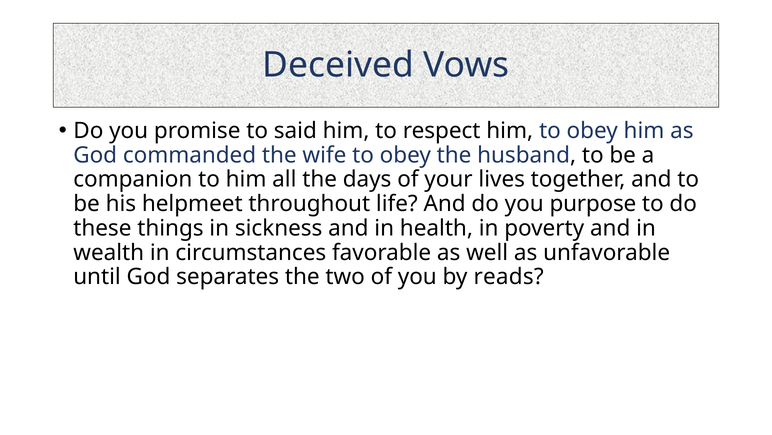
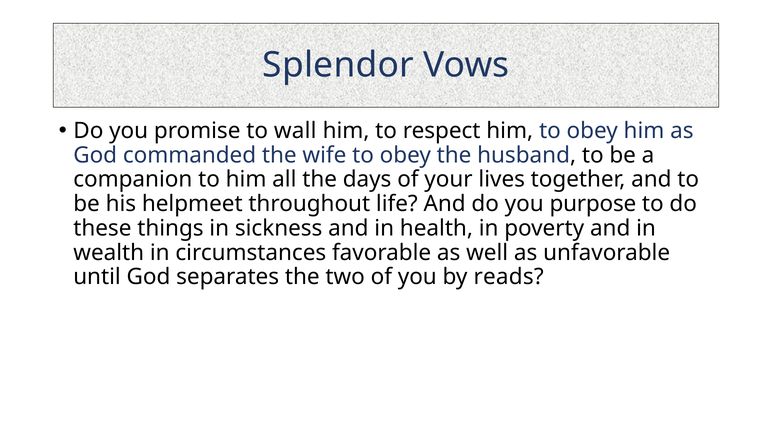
Deceived: Deceived -> Splendor
said: said -> wall
